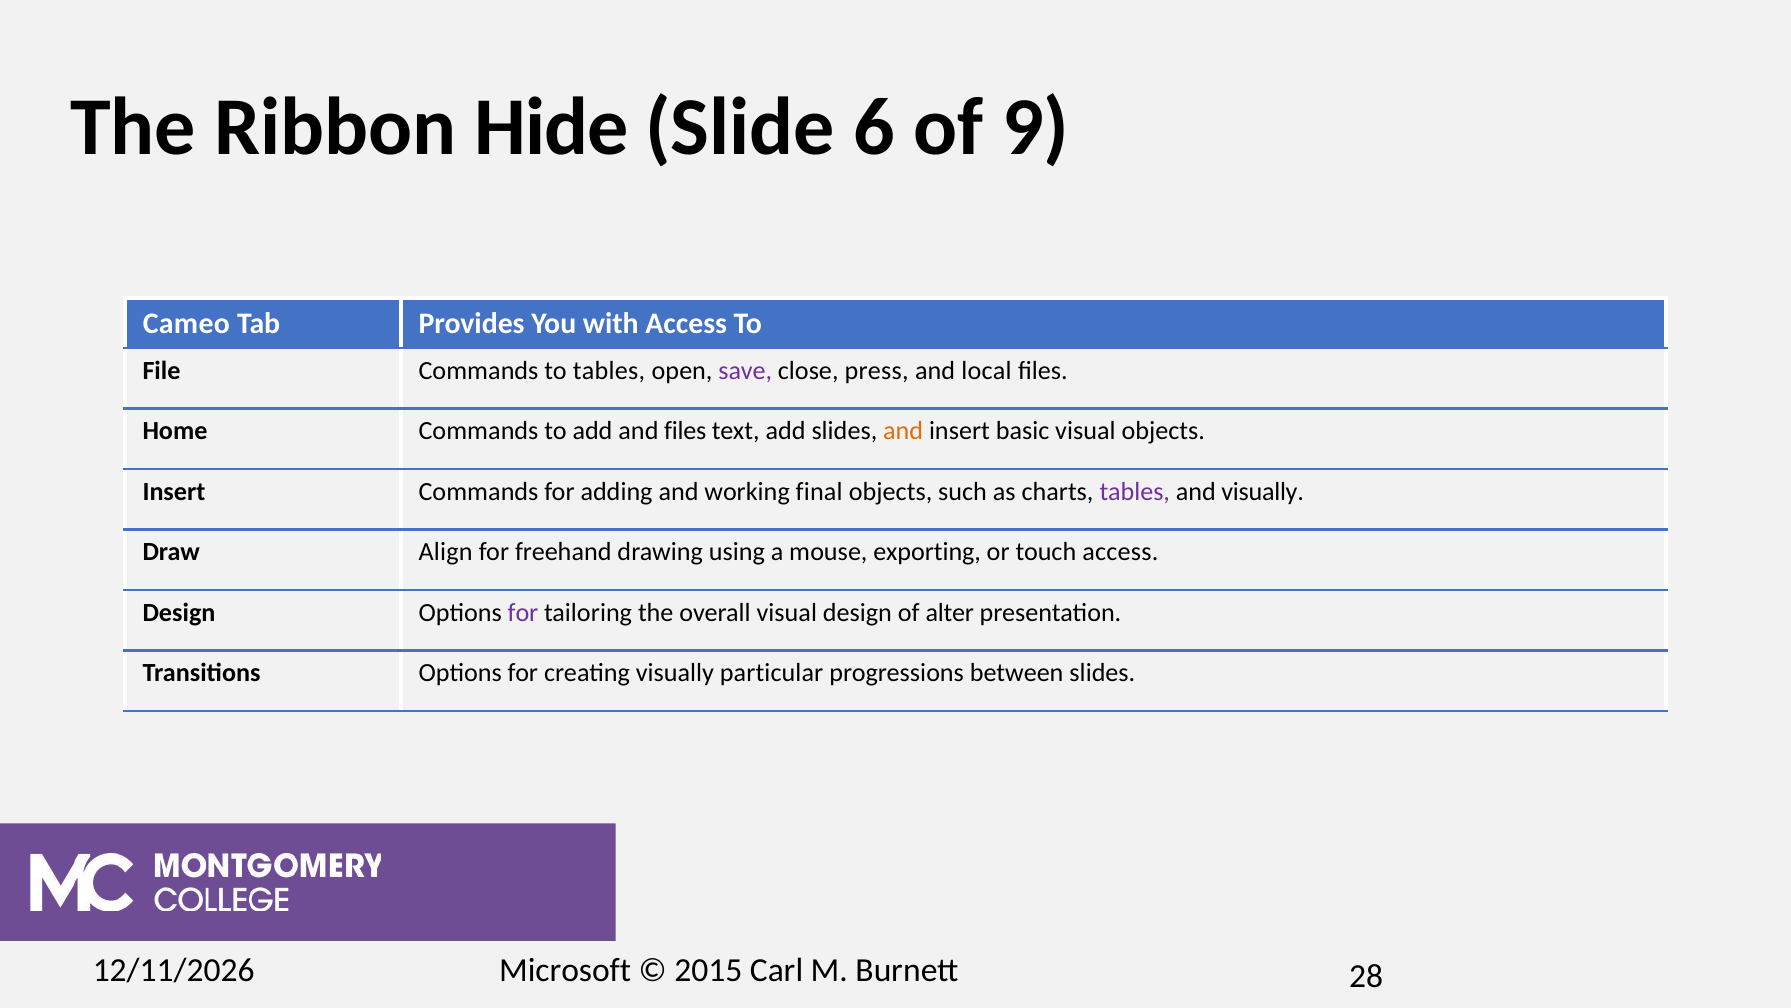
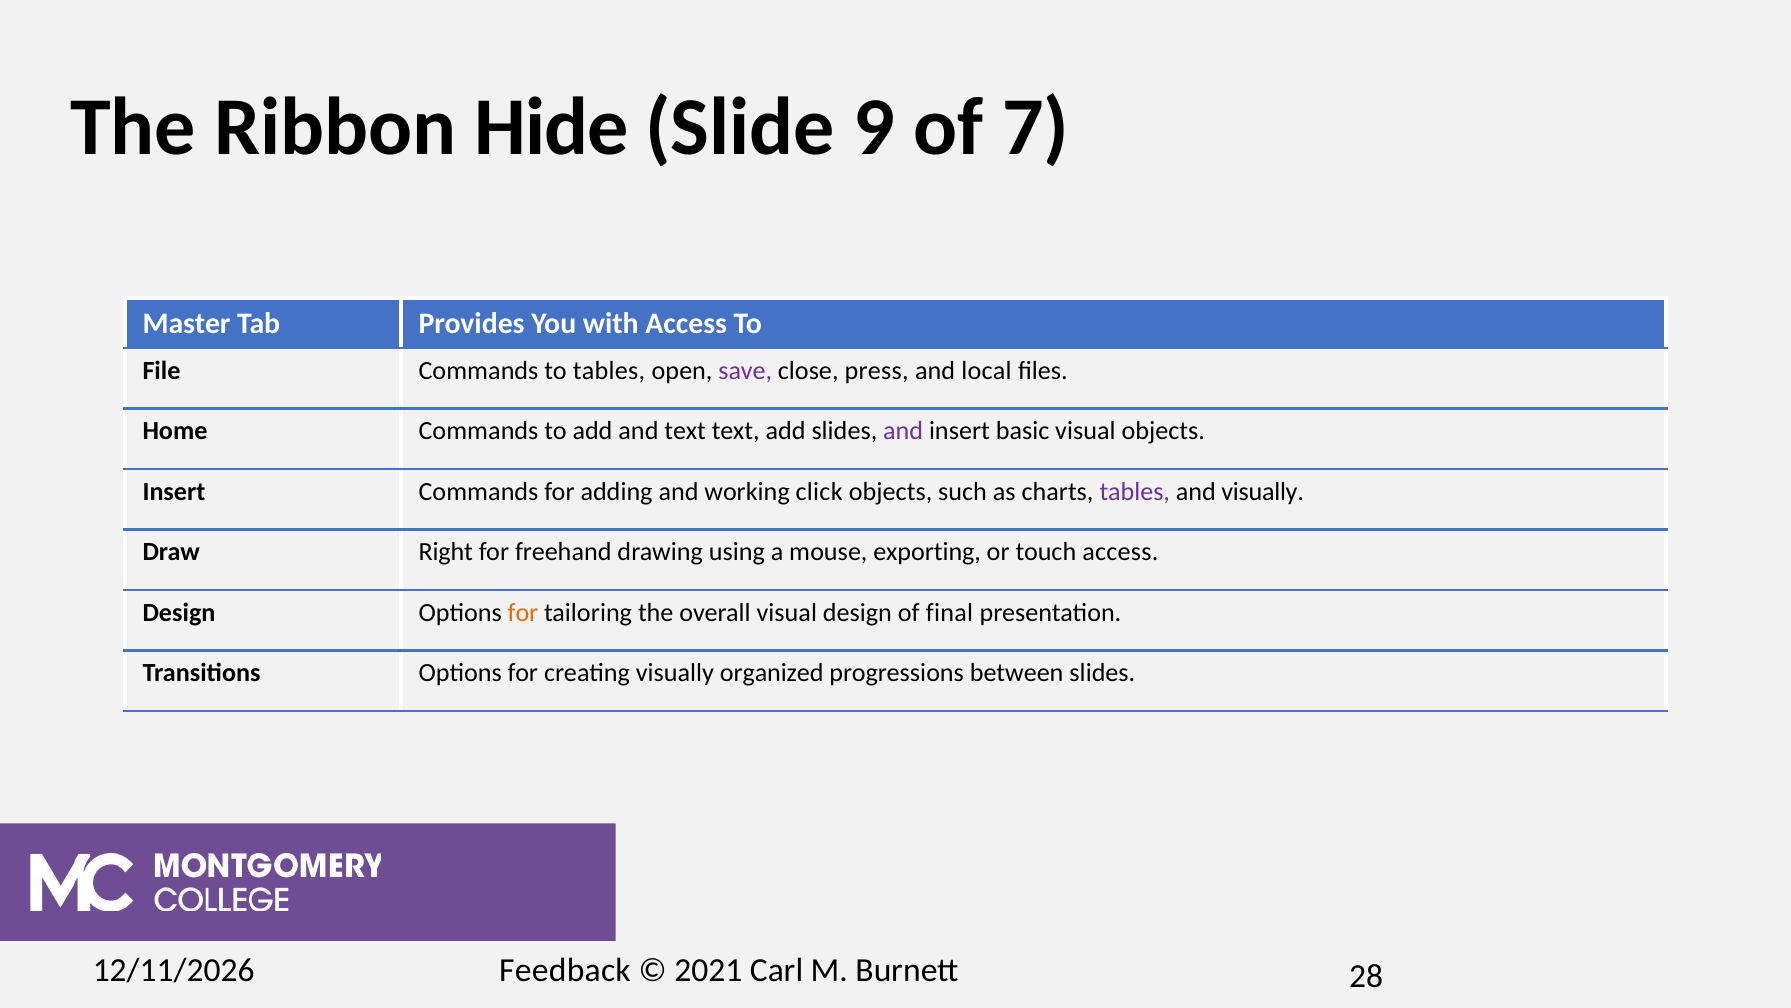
6: 6 -> 9
9: 9 -> 7
Cameo: Cameo -> Master
and files: files -> text
and at (903, 431) colour: orange -> purple
final: final -> click
Align: Align -> Right
for at (523, 612) colour: purple -> orange
alter: alter -> final
particular: particular -> organized
Microsoft: Microsoft -> Feedback
2015: 2015 -> 2021
